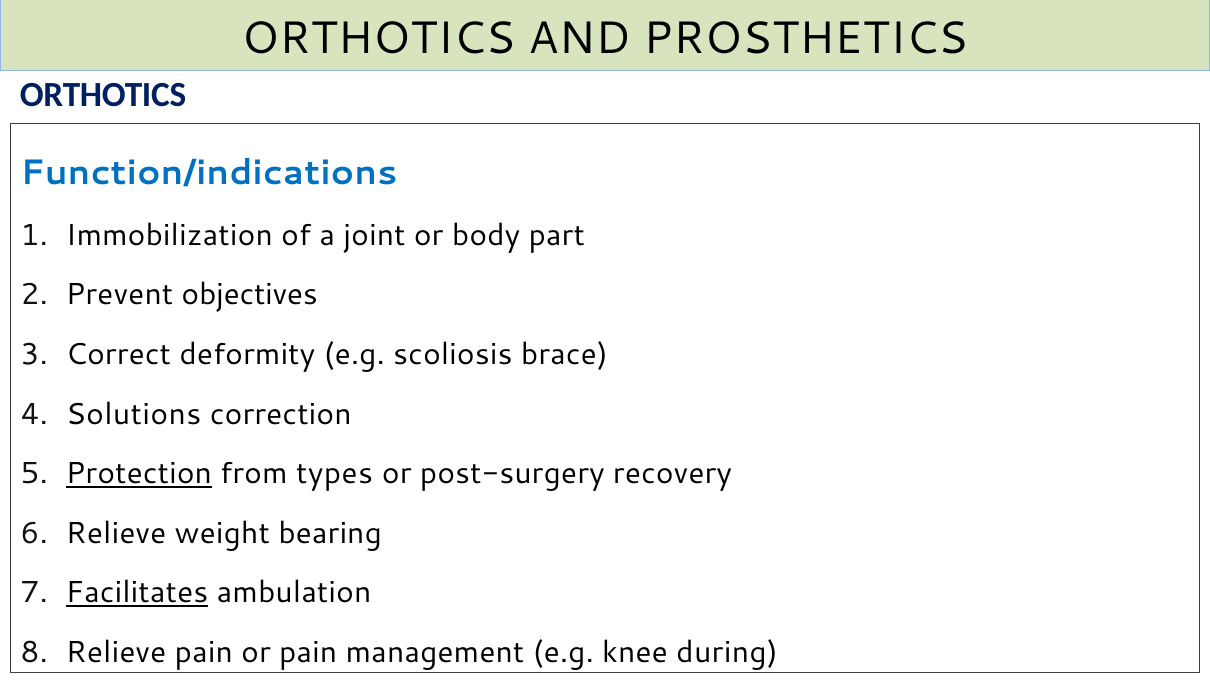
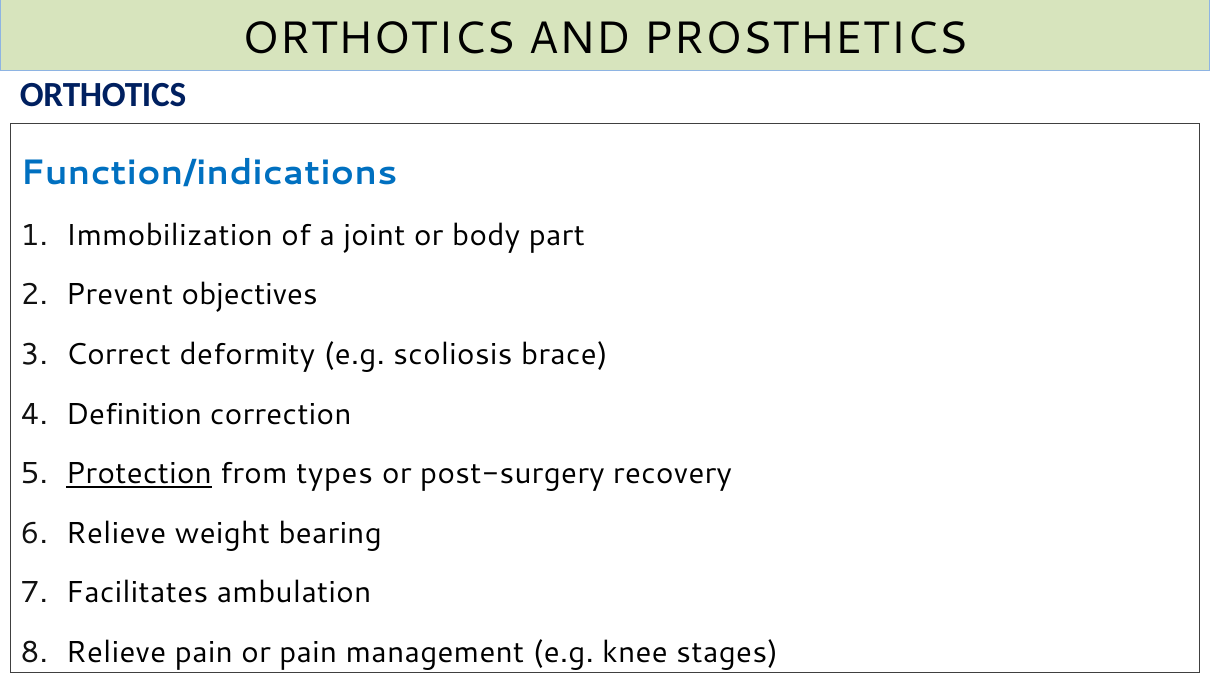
Solutions: Solutions -> Definition
Facilitates underline: present -> none
during: during -> stages
